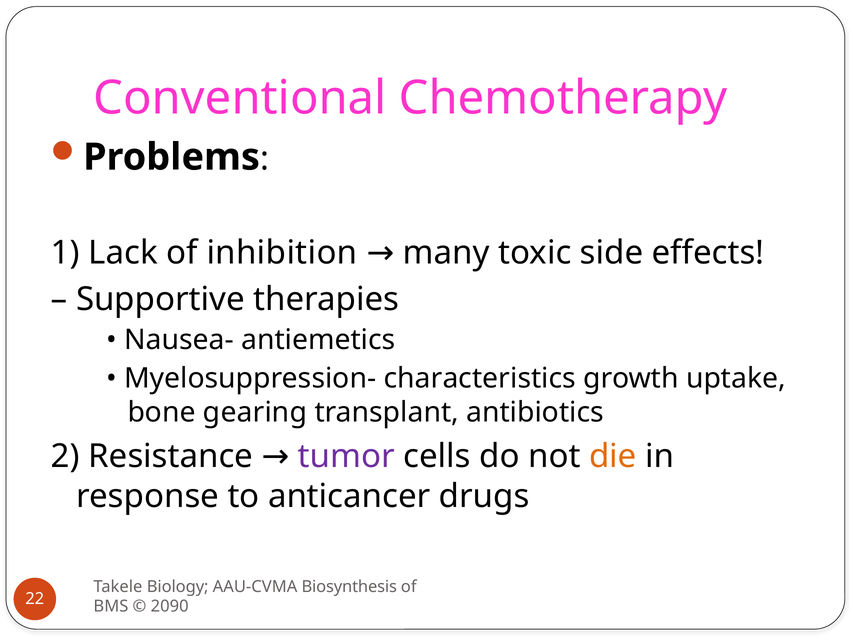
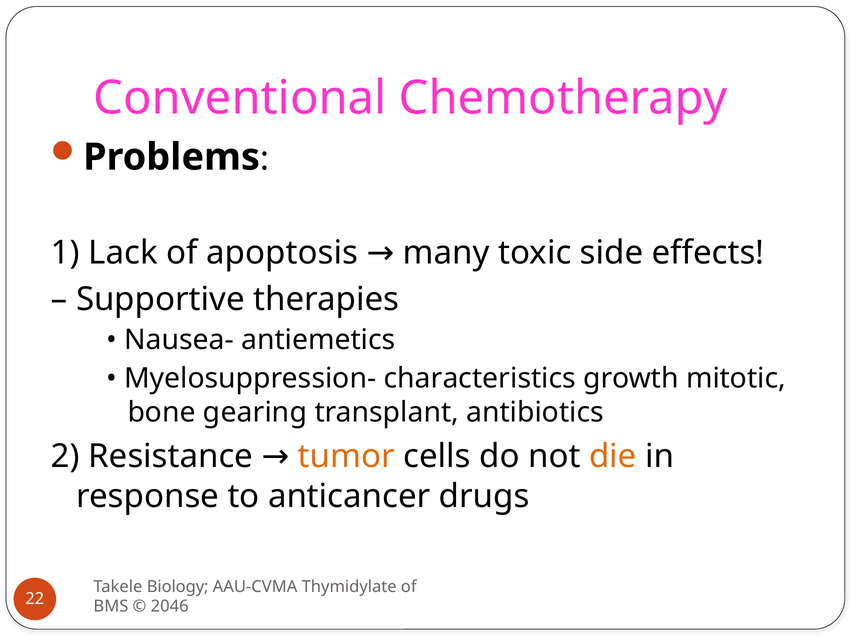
inhibition: inhibition -> apoptosis
uptake: uptake -> mitotic
tumor colour: purple -> orange
Biosynthesis: Biosynthesis -> Thymidylate
2090: 2090 -> 2046
